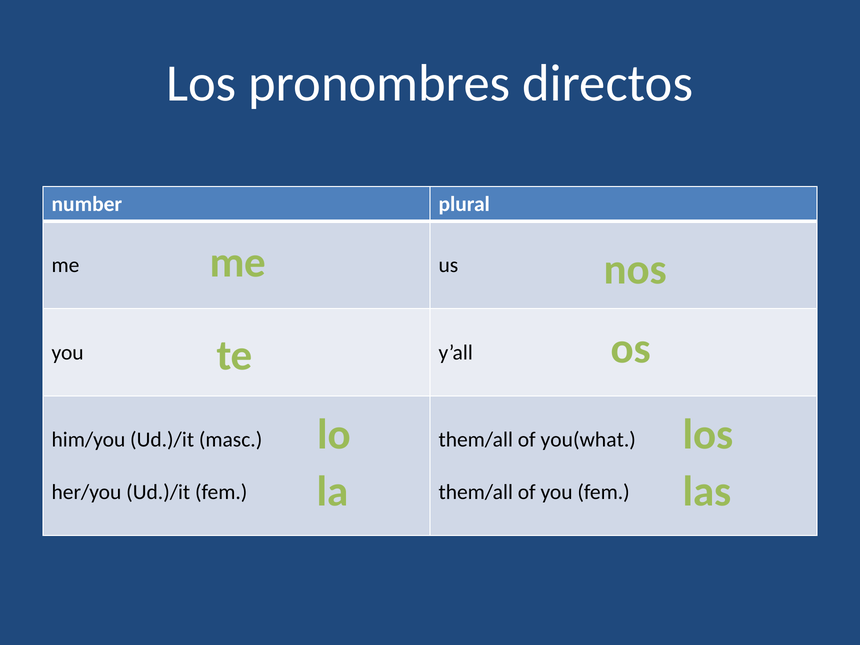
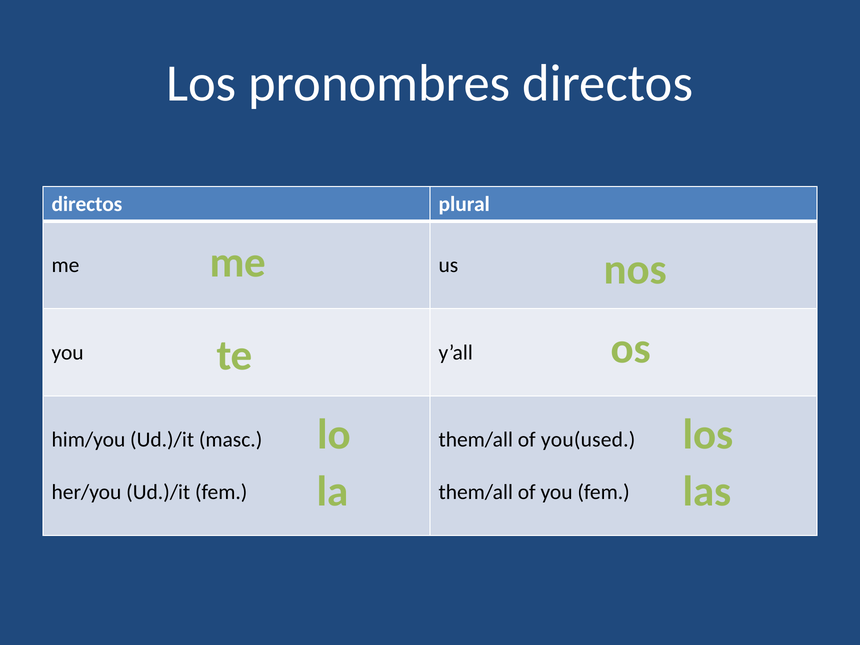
number at (87, 204): number -> directos
you(what: you(what -> you(used
